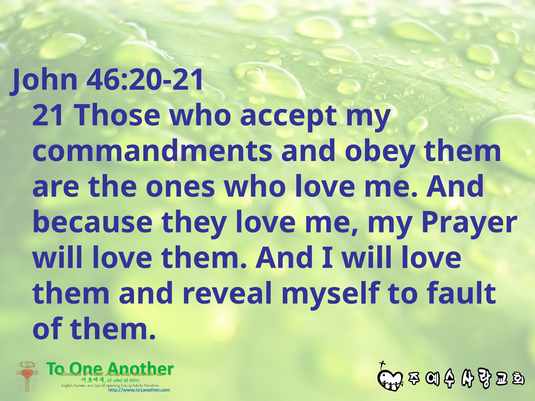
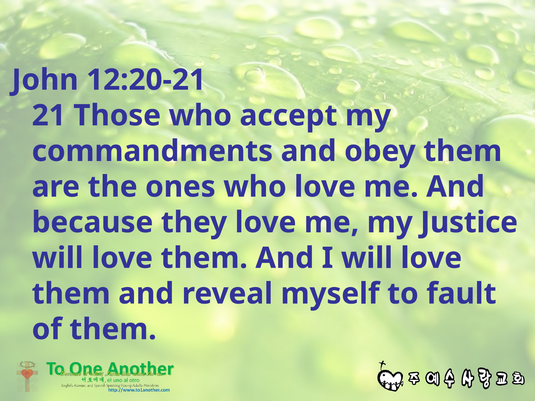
46:20-21: 46:20-21 -> 12:20-21
Prayer: Prayer -> Justice
